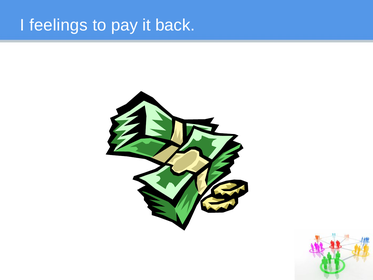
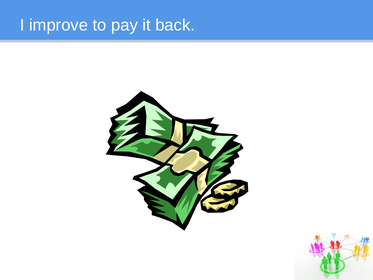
feelings: feelings -> improve
